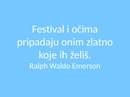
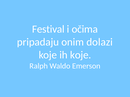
zlatno: zlatno -> dolazi
ih želiš: želiš -> koje
